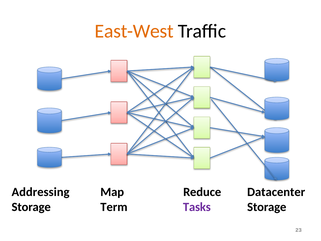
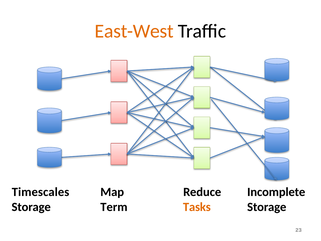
Addressing: Addressing -> Timescales
Datacenter: Datacenter -> Incomplete
Tasks colour: purple -> orange
